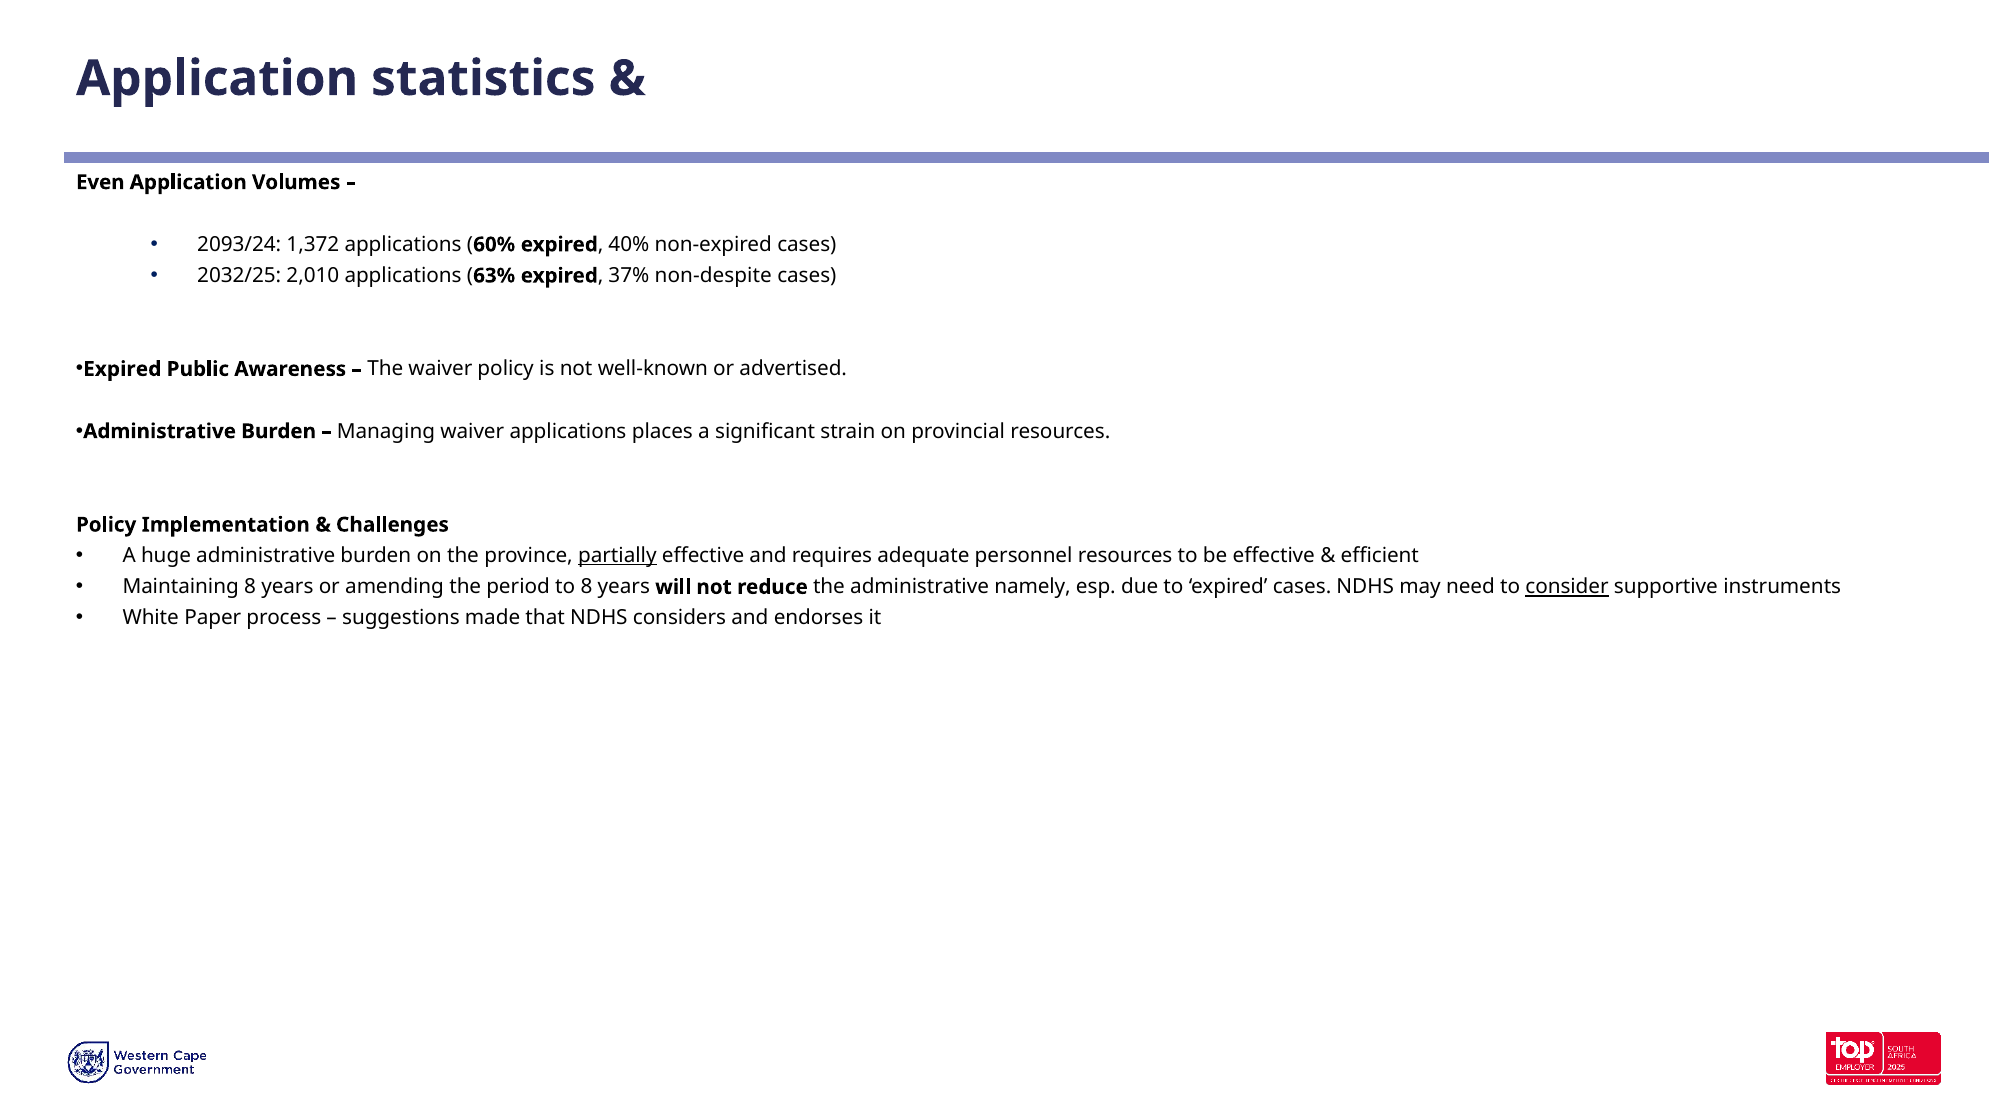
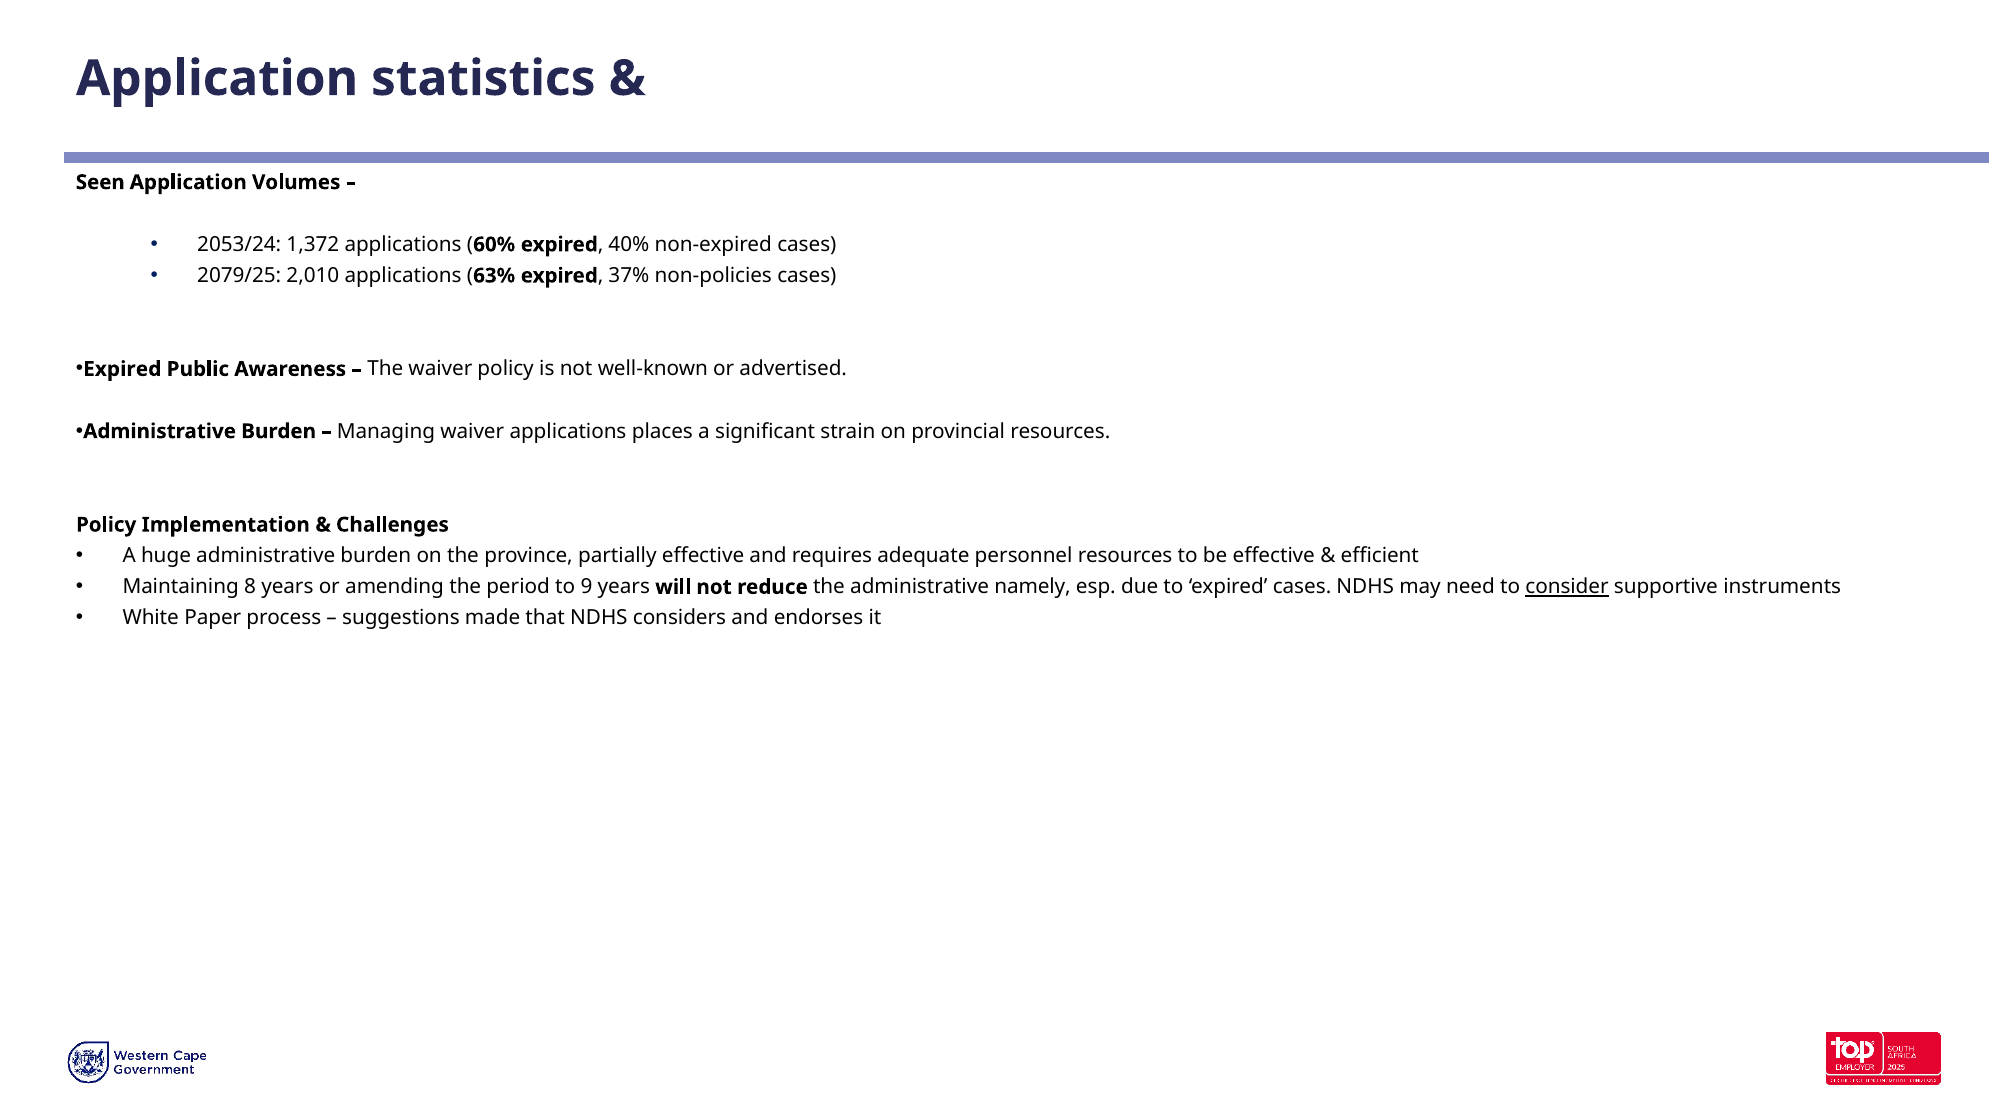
Even: Even -> Seen
2093/24: 2093/24 -> 2053/24
2032/25: 2032/25 -> 2079/25
non-despite: non-despite -> non-policies
partially underline: present -> none
to 8: 8 -> 9
